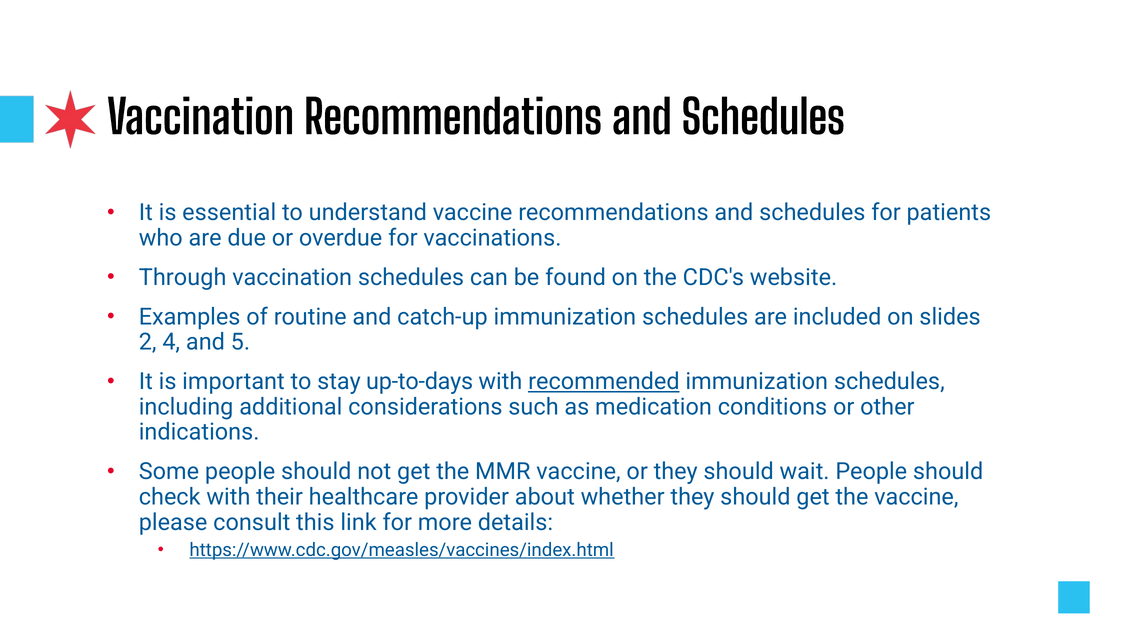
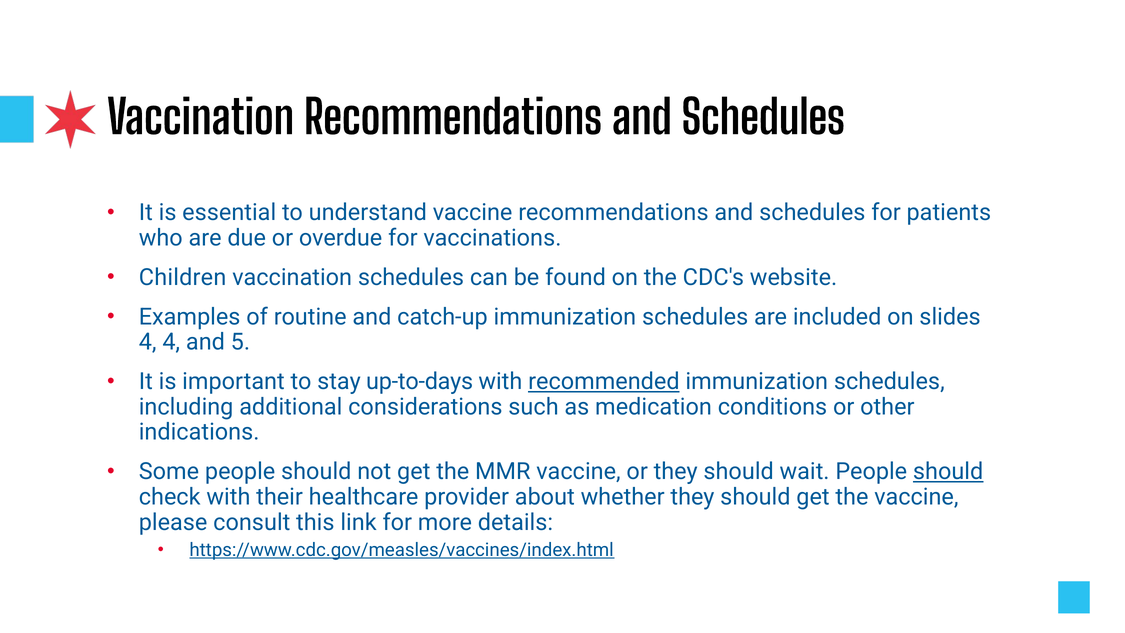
Through: Through -> Children
2 at (148, 342): 2 -> 4
should at (948, 471) underline: none -> present
